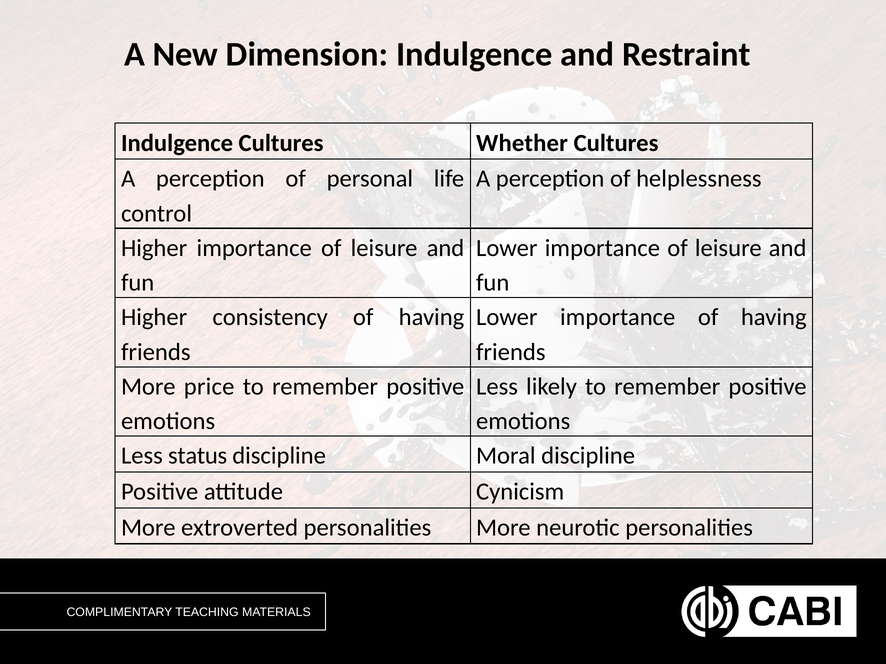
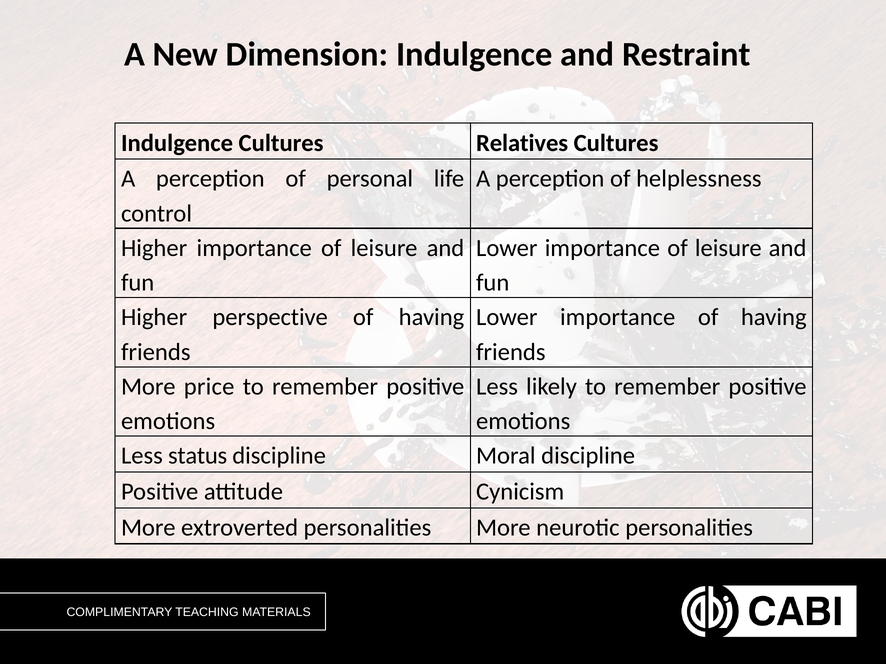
Whether: Whether -> Relatives
consistency: consistency -> perspective
